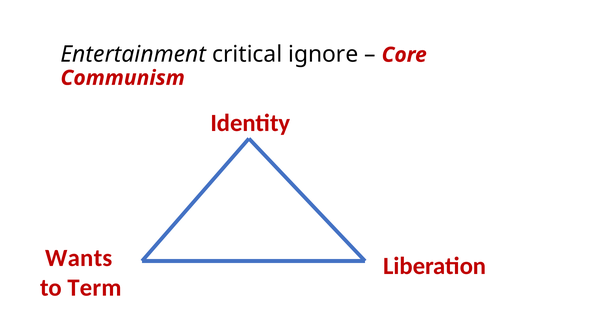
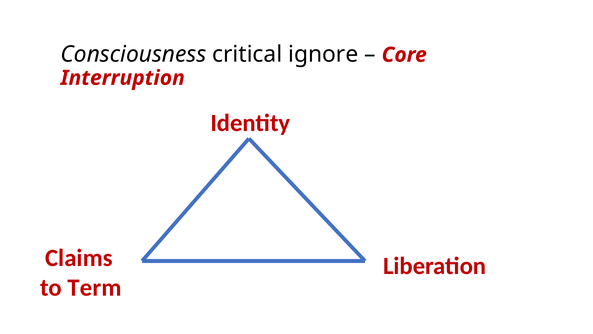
Entertainment: Entertainment -> Consciousness
Communism: Communism -> Interruption
Wants: Wants -> Claims
